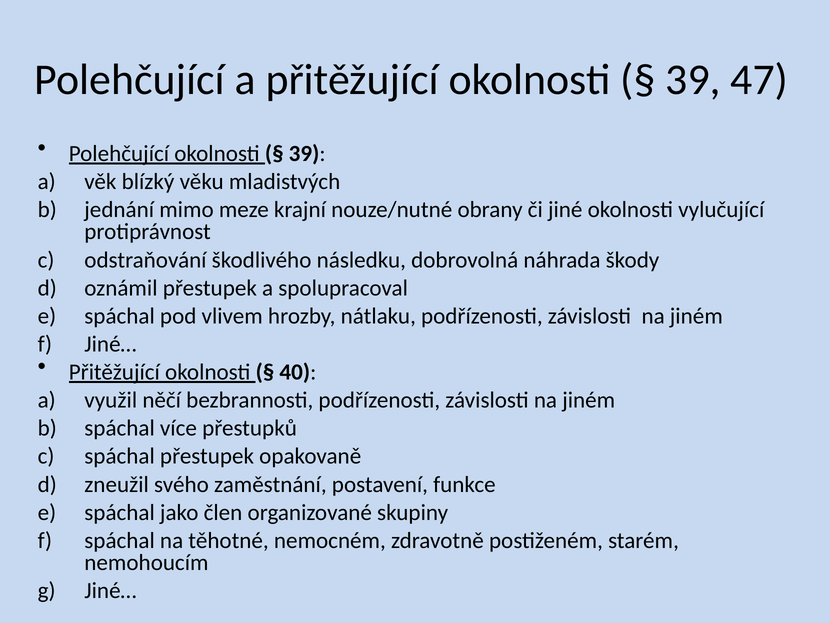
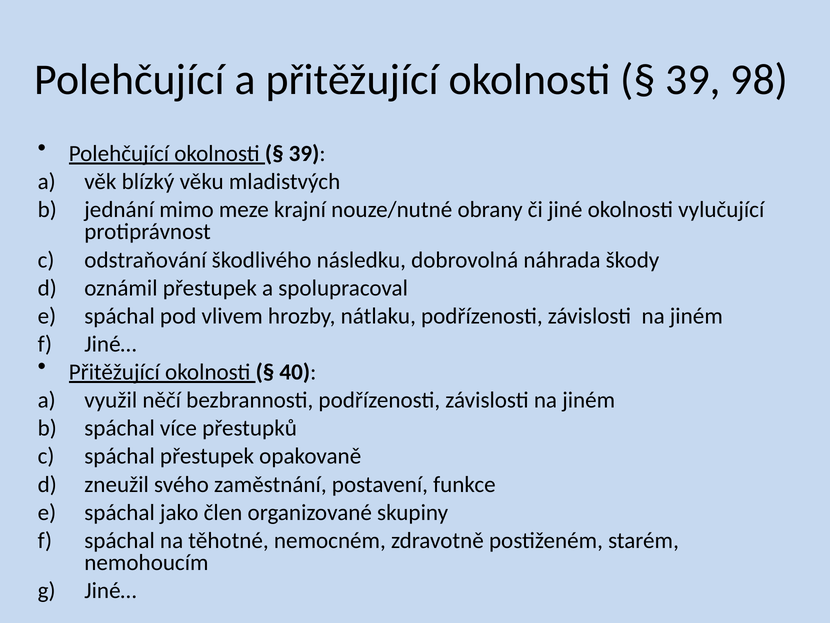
47: 47 -> 98
